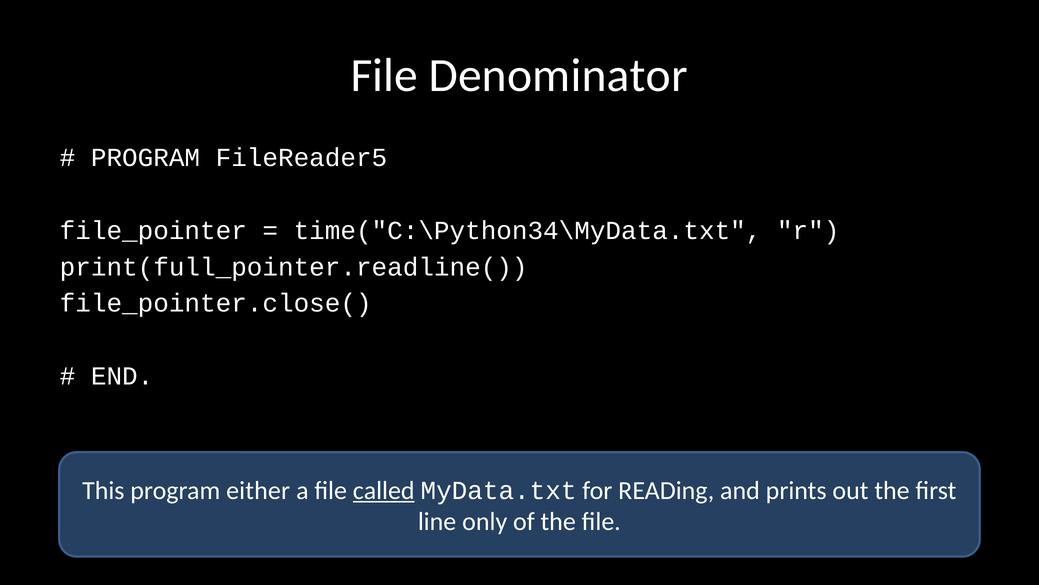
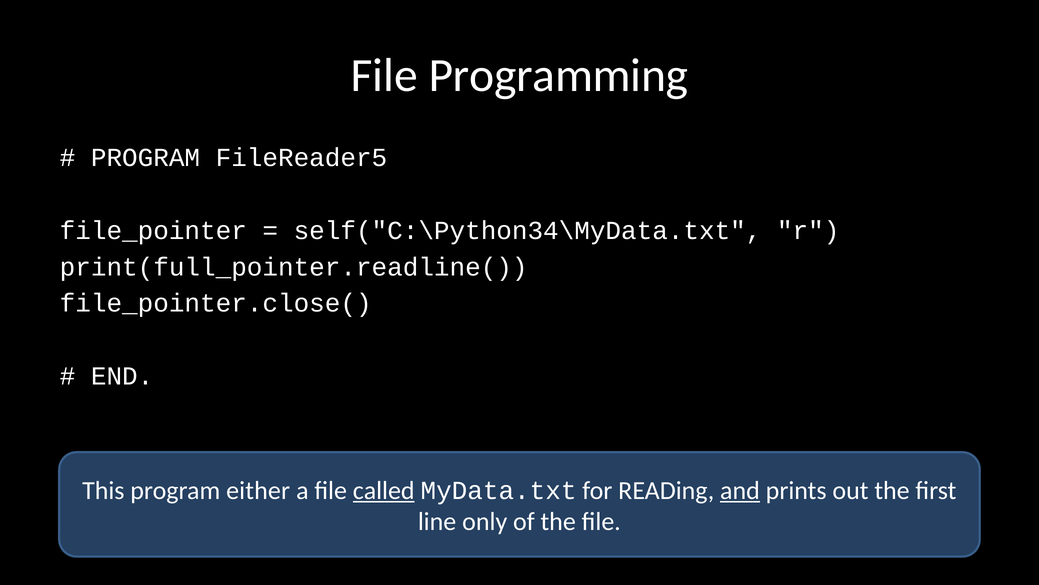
Denominator: Denominator -> Programming
time("C:\Python34\MyData.txt: time("C:\Python34\MyData.txt -> self("C:\Python34\MyData.txt
and underline: none -> present
